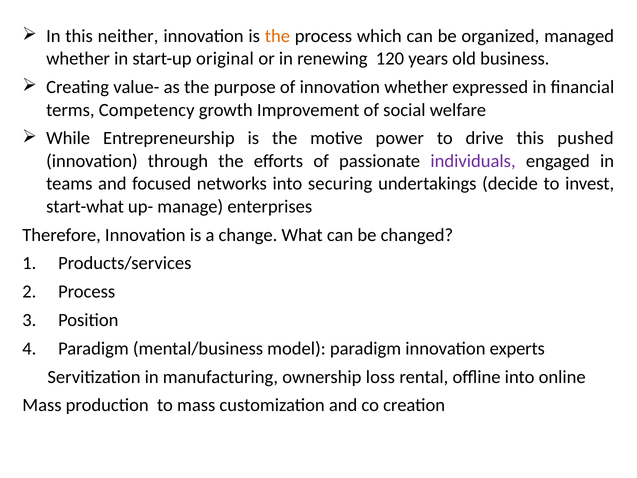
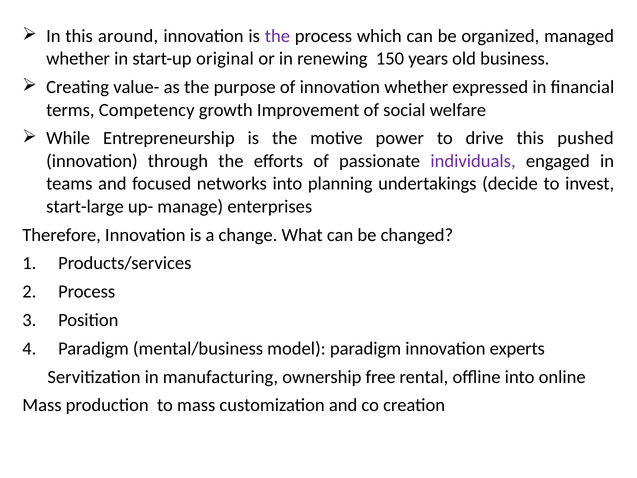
neither: neither -> around
the at (277, 36) colour: orange -> purple
120: 120 -> 150
securing: securing -> planning
start-what: start-what -> start-large
loss: loss -> free
